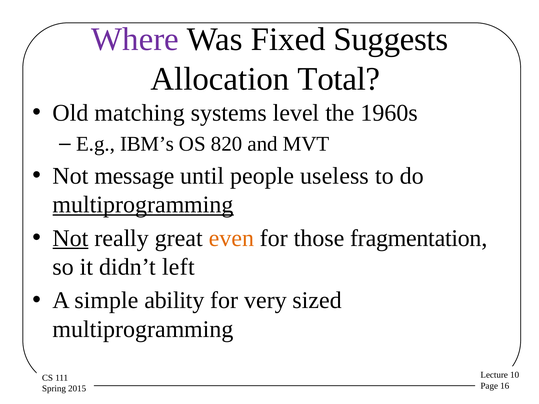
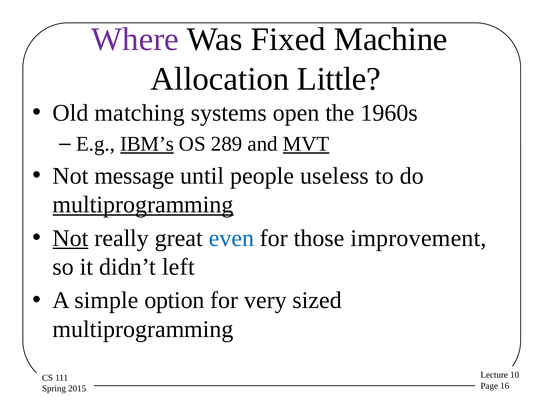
Suggests: Suggests -> Machine
Total: Total -> Little
level: level -> open
IBM’s underline: none -> present
820: 820 -> 289
MVT underline: none -> present
even colour: orange -> blue
fragmentation: fragmentation -> improvement
ability: ability -> option
